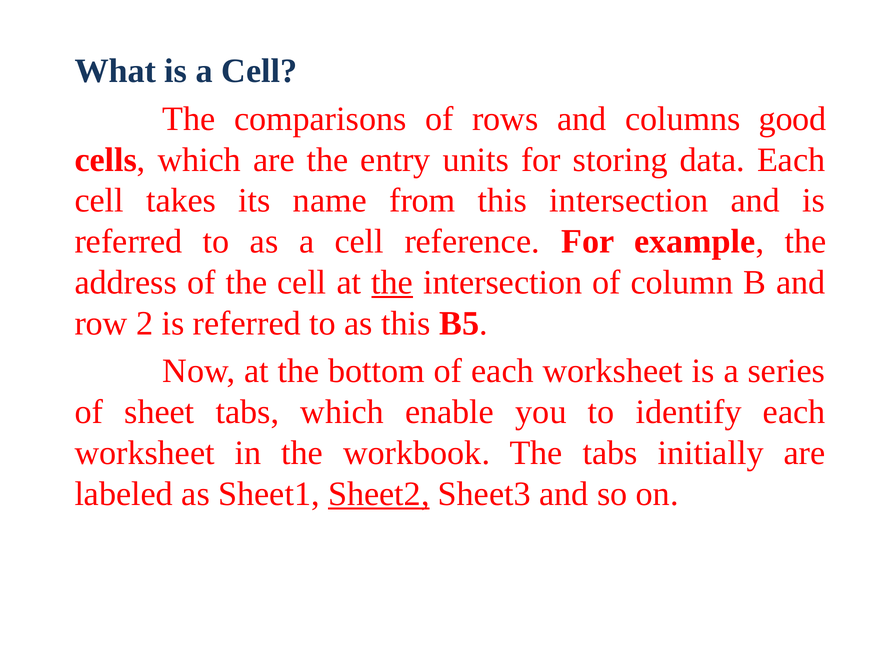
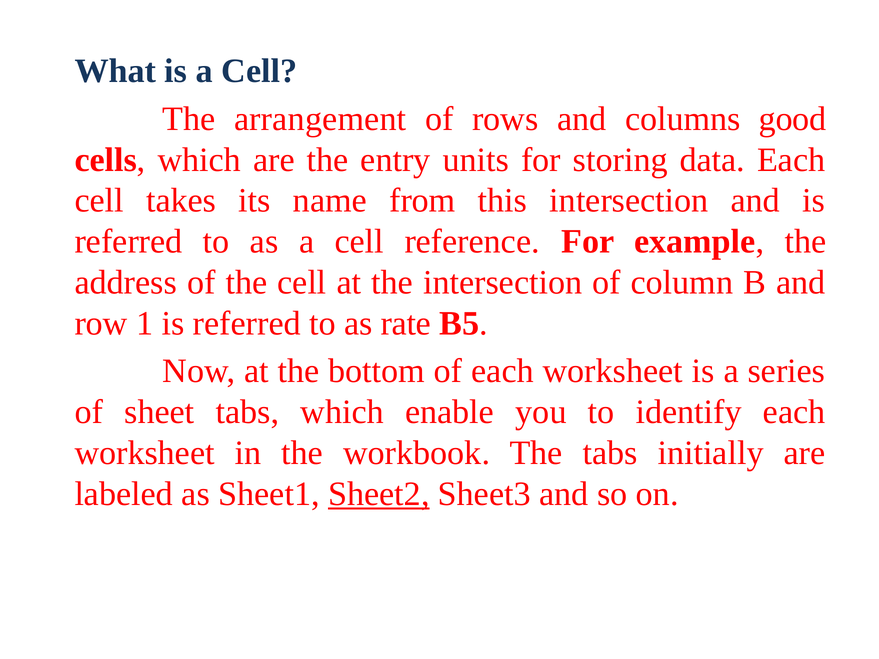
comparisons: comparisons -> arrangement
the at (392, 283) underline: present -> none
2: 2 -> 1
as this: this -> rate
